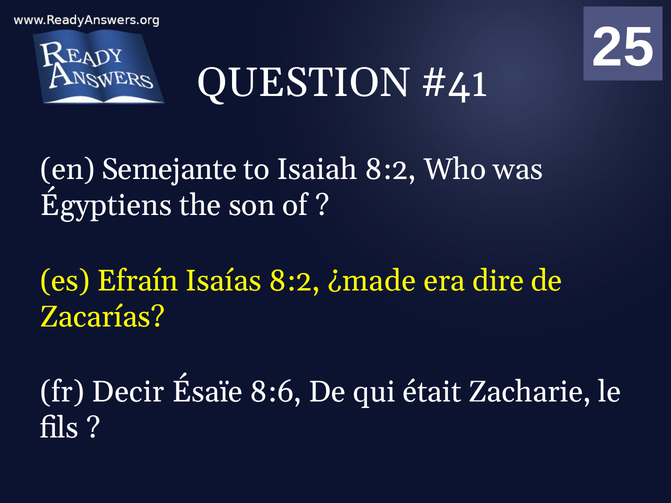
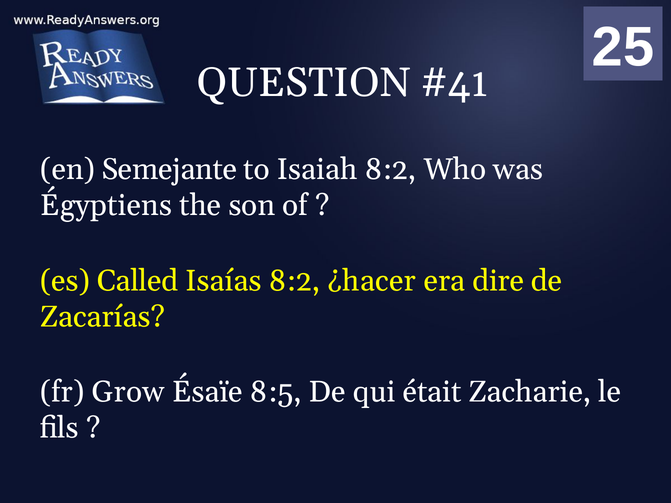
Efraín: Efraín -> Called
¿made: ¿made -> ¿hacer
Decir: Decir -> Grow
8:6: 8:6 -> 8:5
